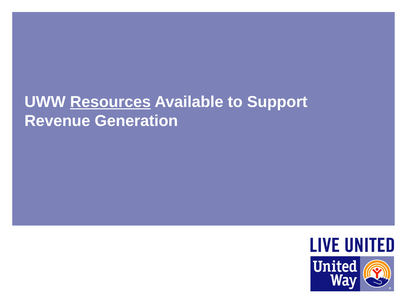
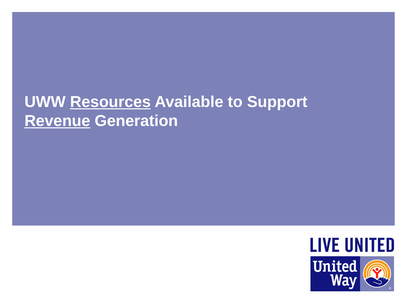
Revenue underline: none -> present
